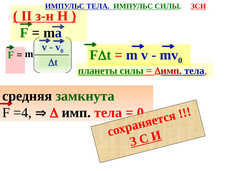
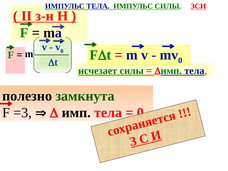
планеты: планеты -> исчезает
имп at (171, 71) colour: red -> green
средняя: средняя -> полезно
=4: =4 -> =3
